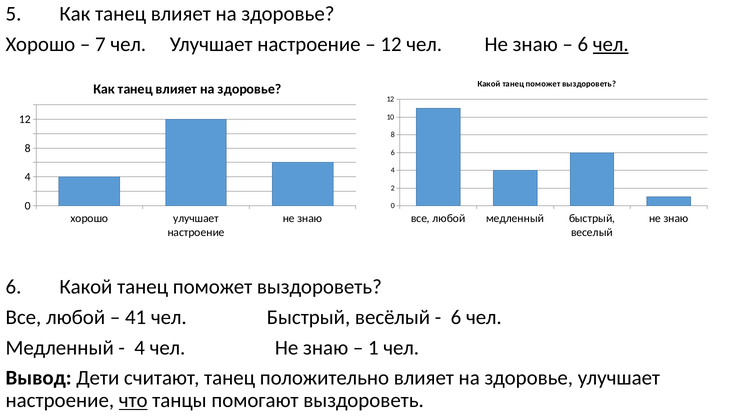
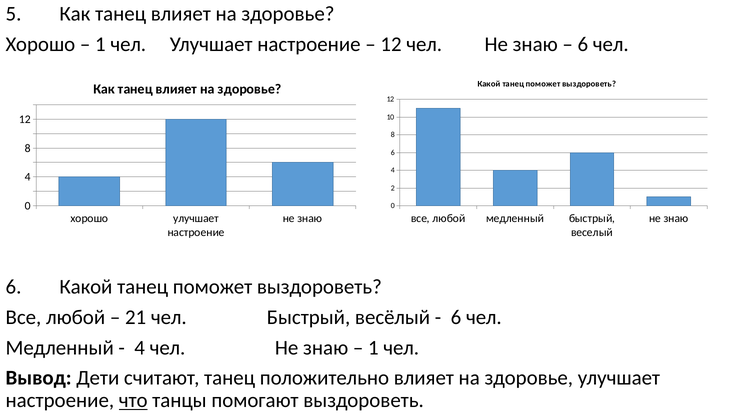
7 at (100, 44): 7 -> 1
чел at (611, 44) underline: present -> none
41: 41 -> 21
